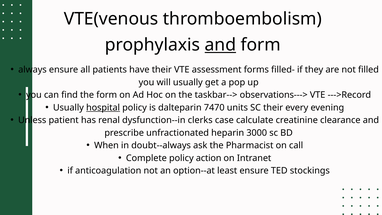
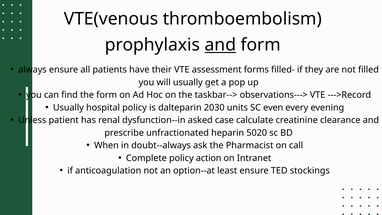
hospital underline: present -> none
7470: 7470 -> 2030
SC their: their -> even
clerks: clerks -> asked
3000: 3000 -> 5020
